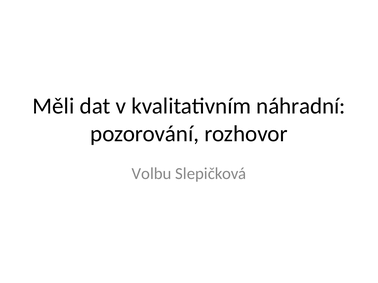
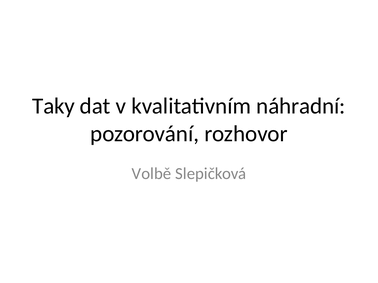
Měli: Měli -> Taky
Volbu: Volbu -> Volbě
